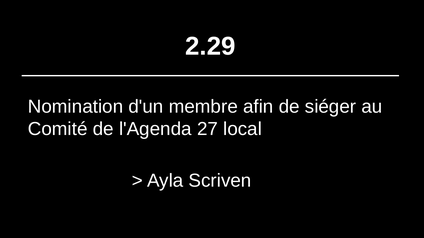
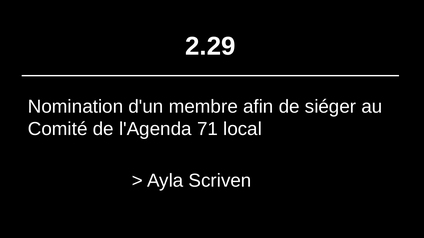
27: 27 -> 71
